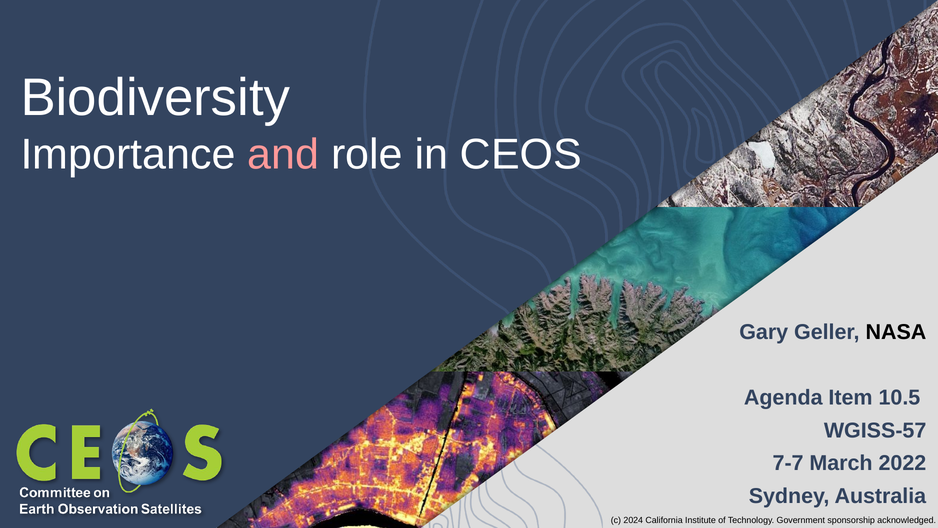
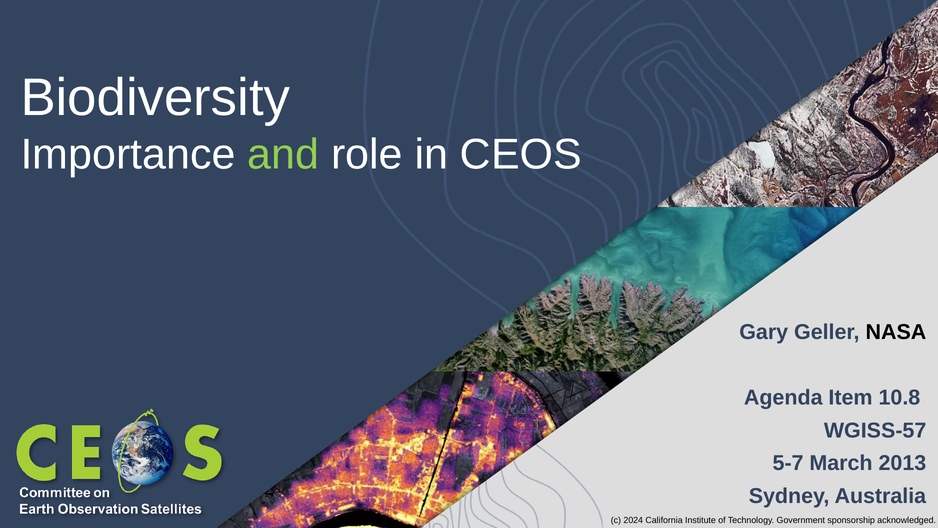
and colour: pink -> light green
10.5: 10.5 -> 10.8
7-7: 7-7 -> 5-7
2022: 2022 -> 2013
